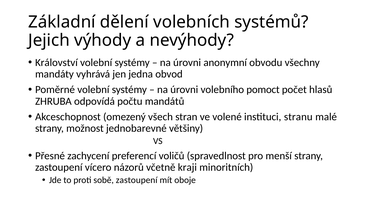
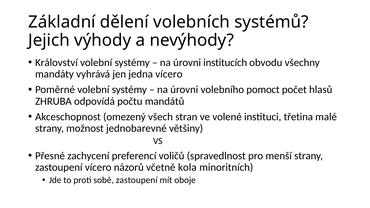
anonymní: anonymní -> institucích
jedna obvod: obvod -> vícero
stranu: stranu -> třetina
kraji: kraji -> kola
